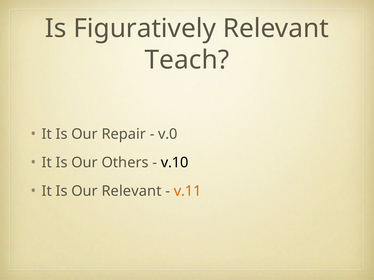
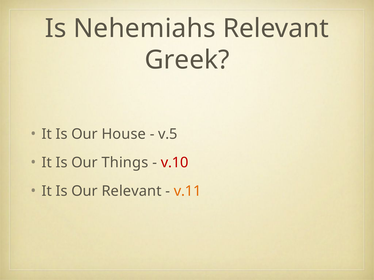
Figuratively: Figuratively -> Nehemiahs
Teach: Teach -> Greek
Repair: Repair -> House
v.0: v.0 -> v.5
Others: Others -> Things
v.10 colour: black -> red
